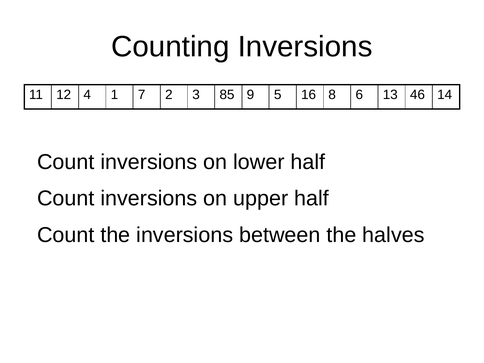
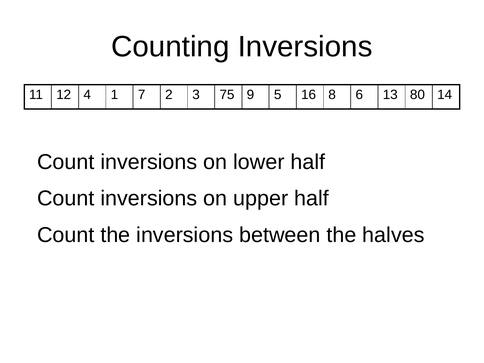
85: 85 -> 75
46: 46 -> 80
